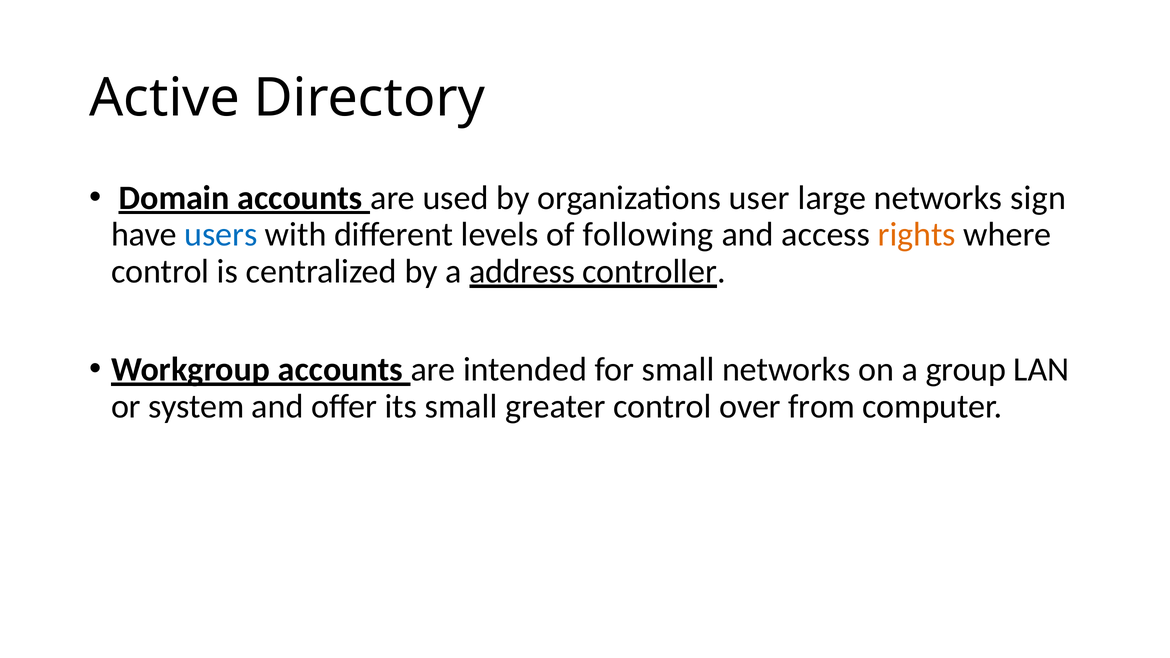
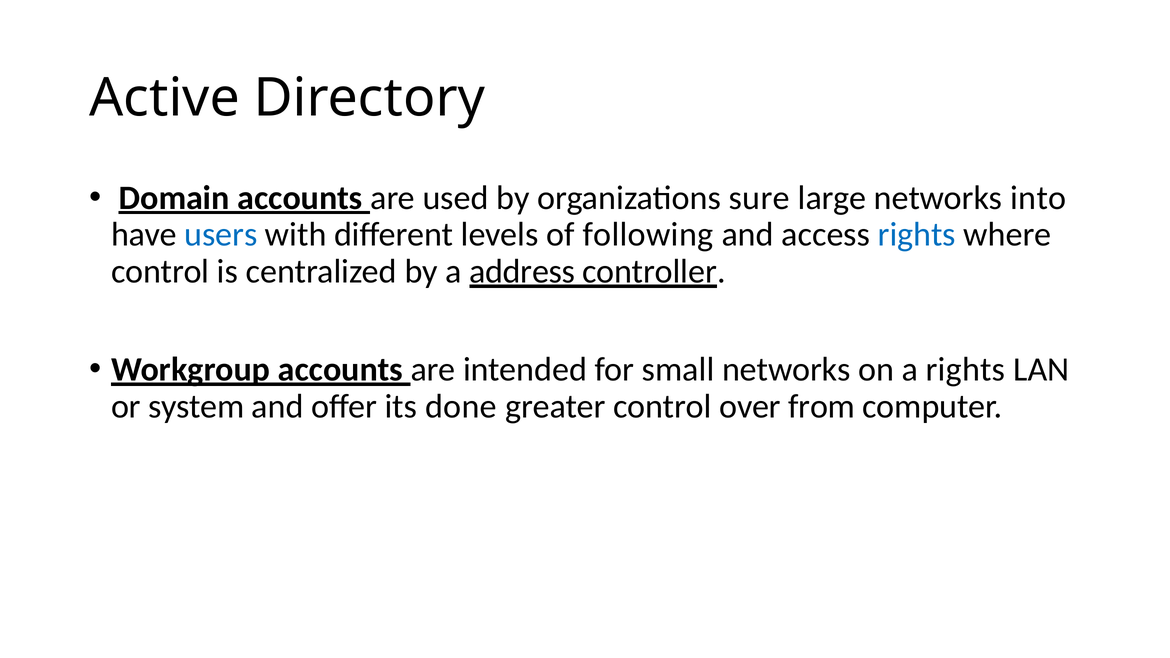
user: user -> sure
sign: sign -> into
rights at (917, 235) colour: orange -> blue
a group: group -> rights
its small: small -> done
